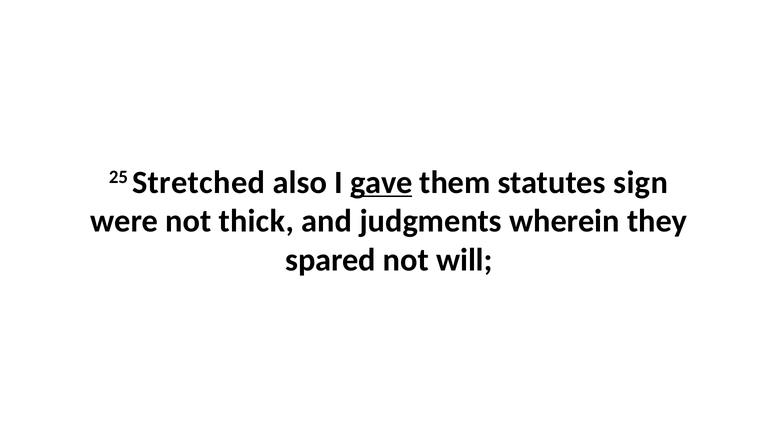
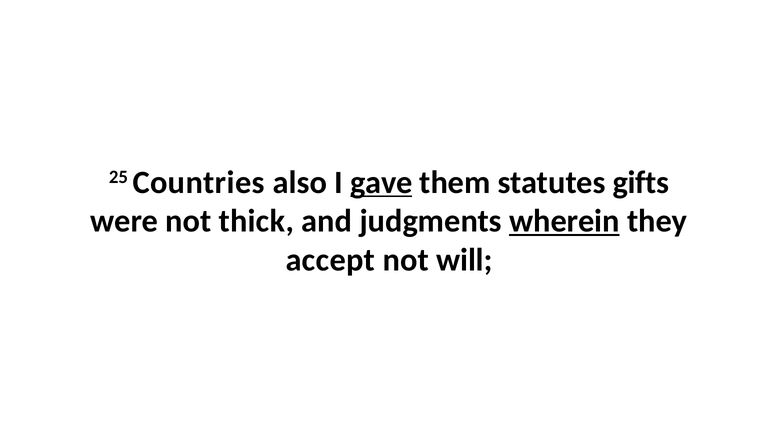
Stretched: Stretched -> Countries
sign: sign -> gifts
wherein underline: none -> present
spared: spared -> accept
